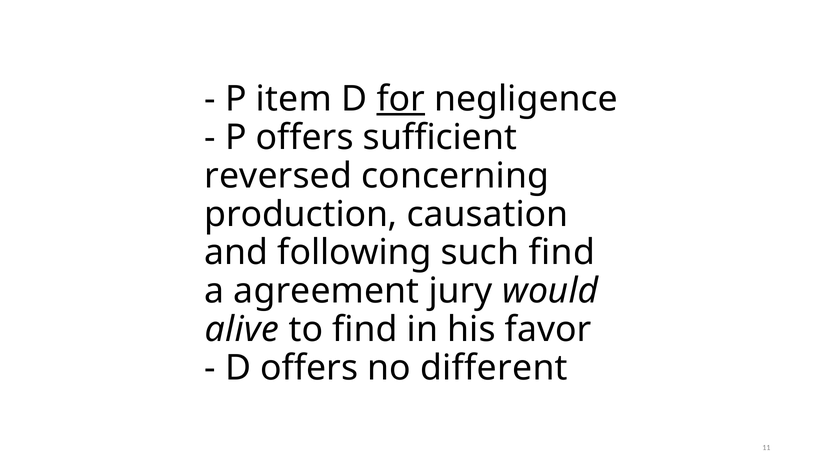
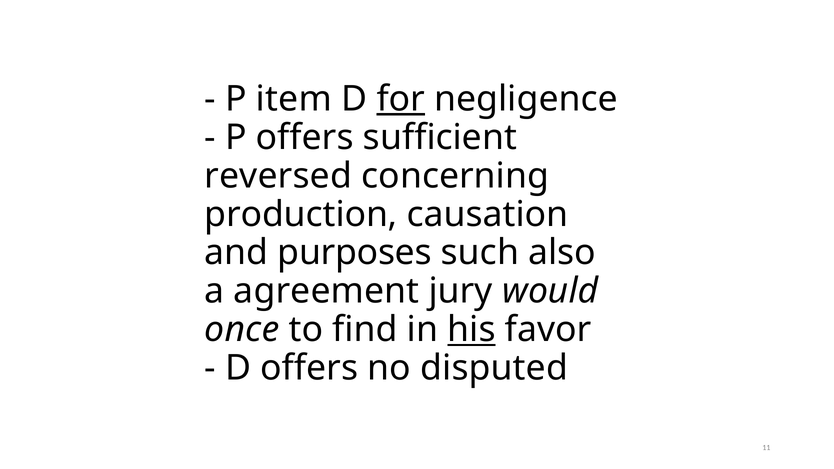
following: following -> purposes
such find: find -> also
alive: alive -> once
his underline: none -> present
different: different -> disputed
